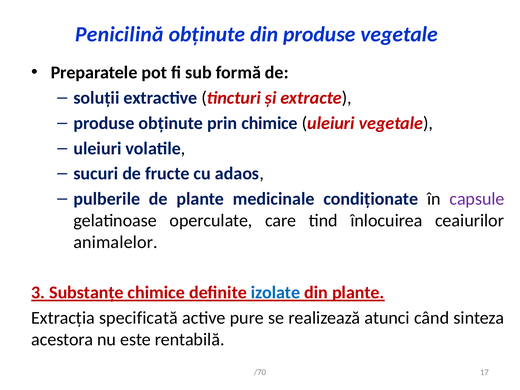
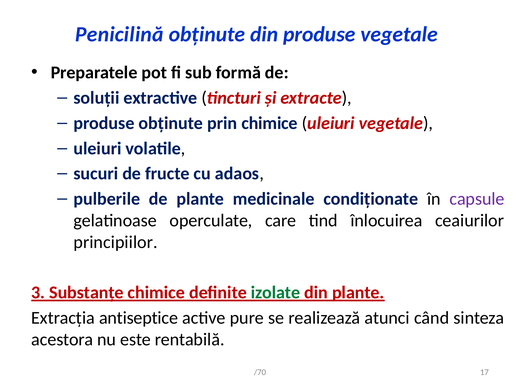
animalelor: animalelor -> principiilor
izolate colour: blue -> green
specificată: specificată -> antiseptice
